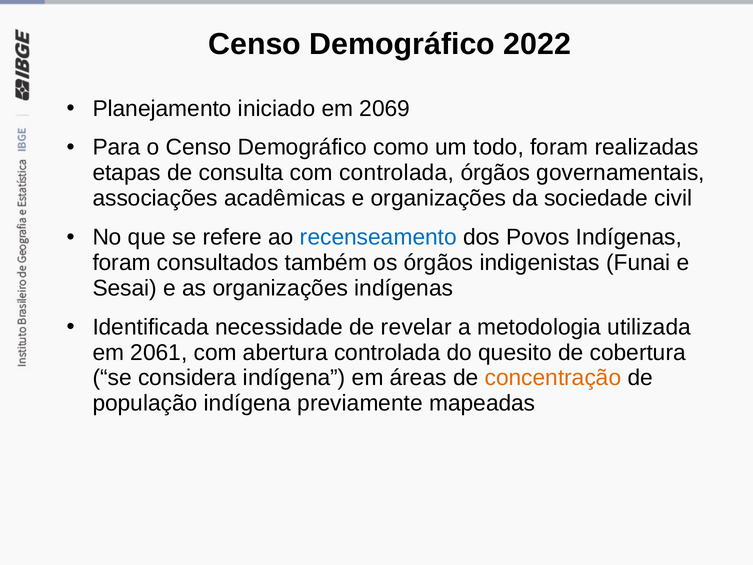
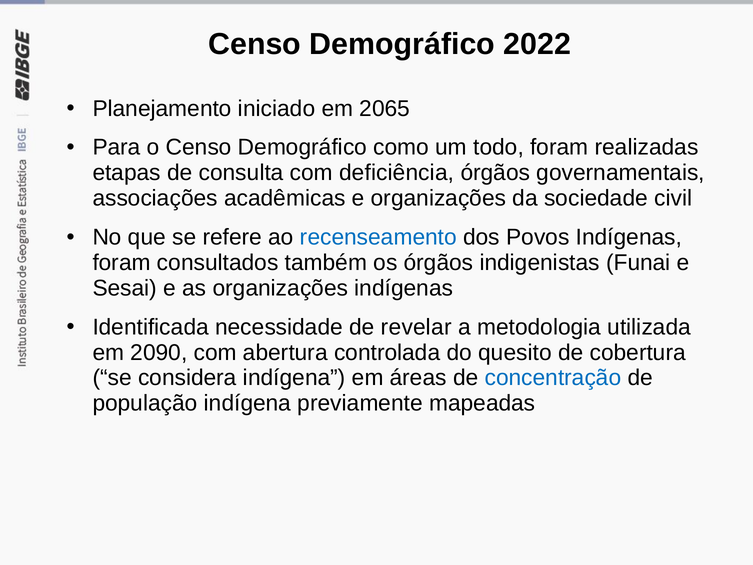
2069: 2069 -> 2065
com controlada: controlada -> deficiência
2061: 2061 -> 2090
concentração colour: orange -> blue
